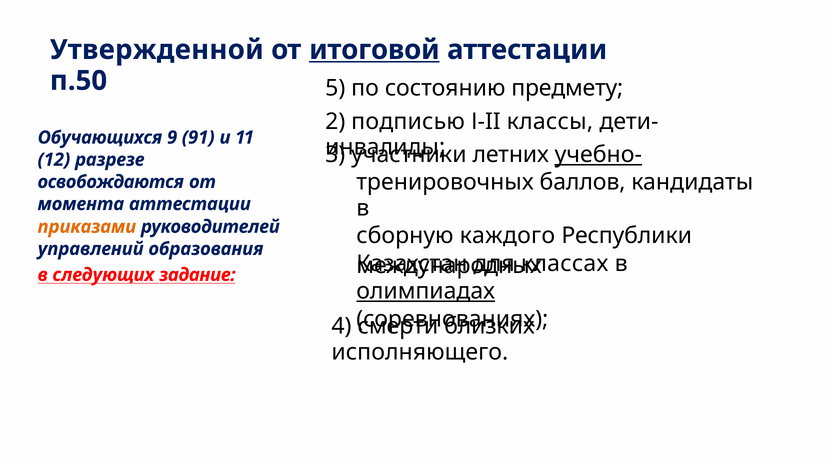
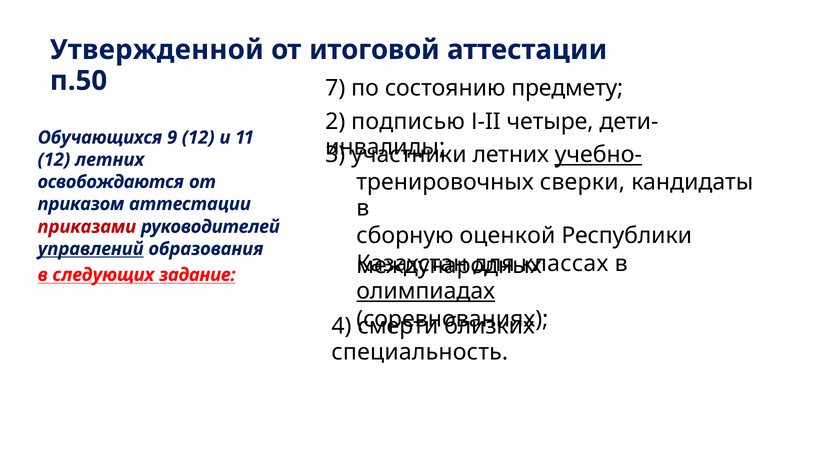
итоговой underline: present -> none
5: 5 -> 7
классы: классы -> четыре
9 91: 91 -> 12
12 разрезе: разрезе -> летних
баллов: баллов -> сверки
момента: момента -> приказом
приказами colour: orange -> red
каждого: каждого -> оценкой
управлений underline: none -> present
исполняющего: исполняющего -> специальность
